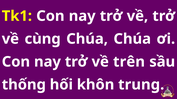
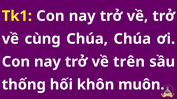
trung: trung -> muôn
